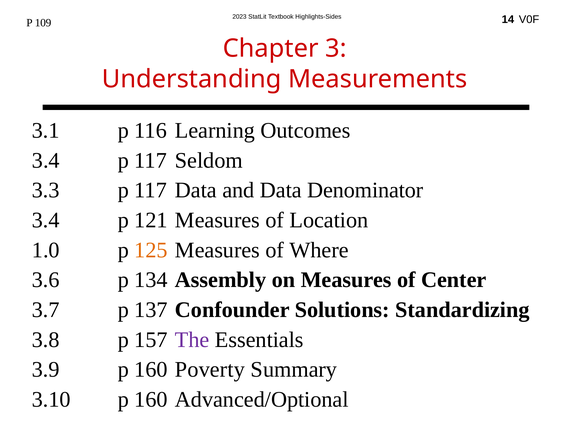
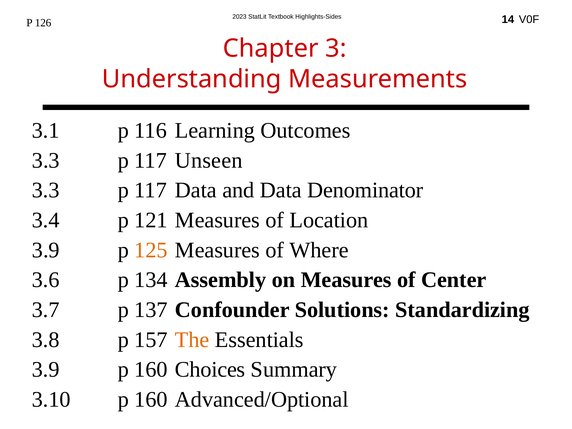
109: 109 -> 126
3.4 at (46, 160): 3.4 -> 3.3
Seldom: Seldom -> Unseen
1.0 at (46, 250): 1.0 -> 3.9
The colour: purple -> orange
Poverty: Poverty -> Choices
